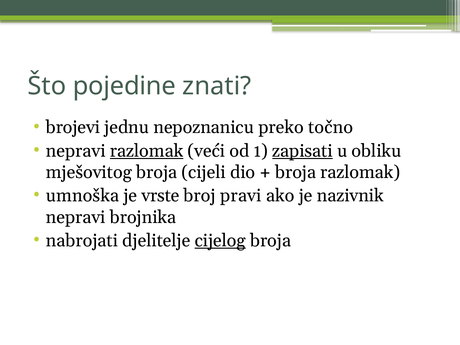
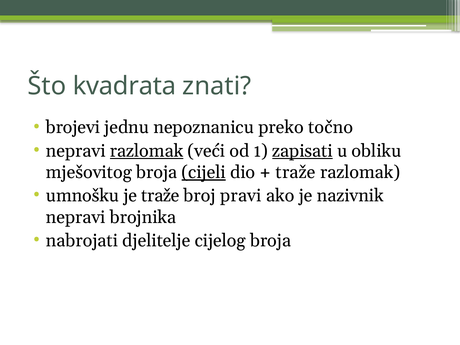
pojedine: pojedine -> kvadrata
cijeli underline: none -> present
broja at (296, 172): broja -> traže
umnoška: umnoška -> umnošku
je vrste: vrste -> traže
cijelog underline: present -> none
